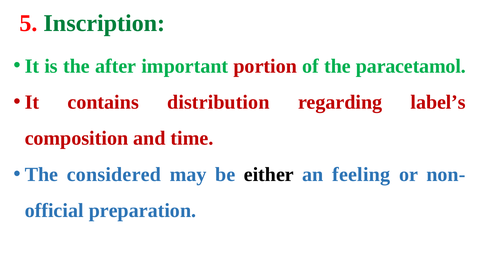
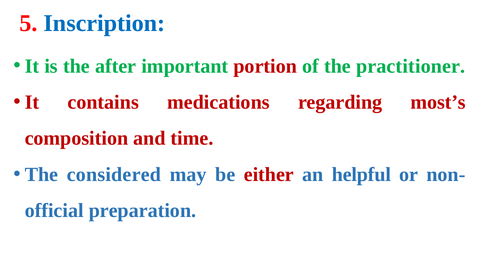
Inscription colour: green -> blue
paracetamol: paracetamol -> practitioner
distribution: distribution -> medications
label’s: label’s -> most’s
either colour: black -> red
feeling: feeling -> helpful
